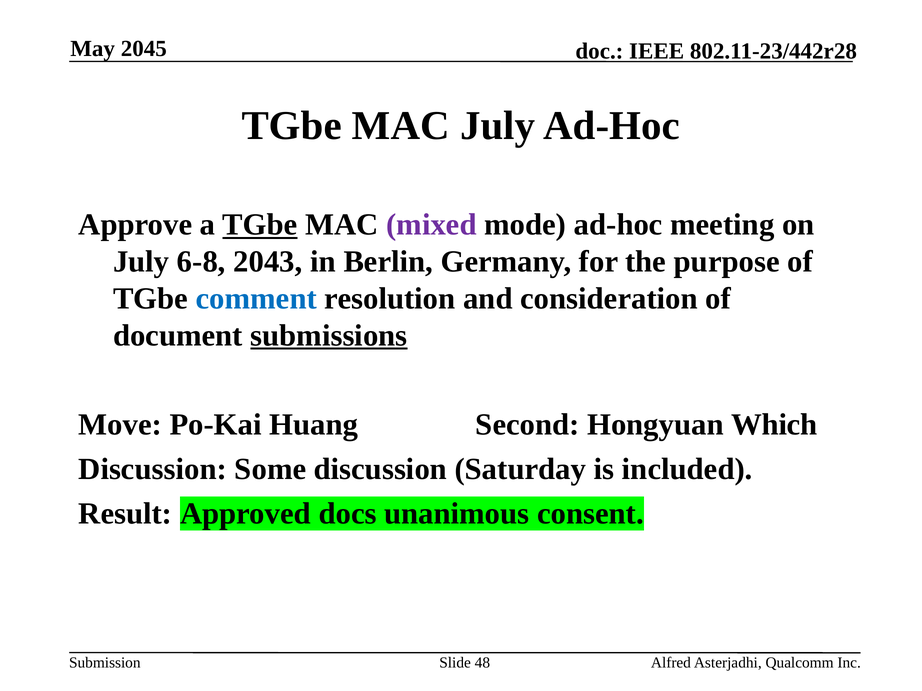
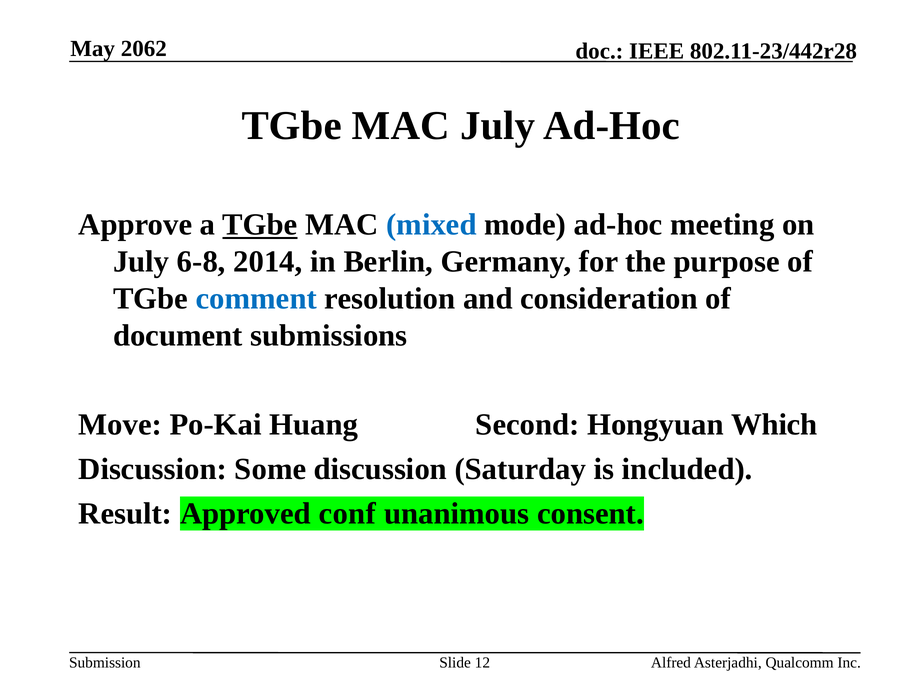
2045: 2045 -> 2062
mixed colour: purple -> blue
2043: 2043 -> 2014
submissions underline: present -> none
docs: docs -> conf
48: 48 -> 12
